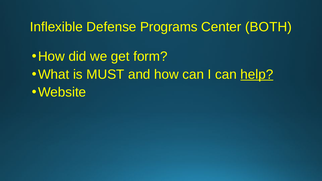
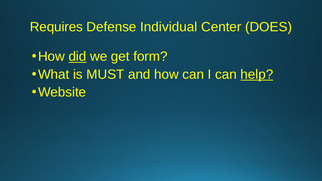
Inflexible: Inflexible -> Requires
Programs: Programs -> Individual
BOTH: BOTH -> DOES
did underline: none -> present
